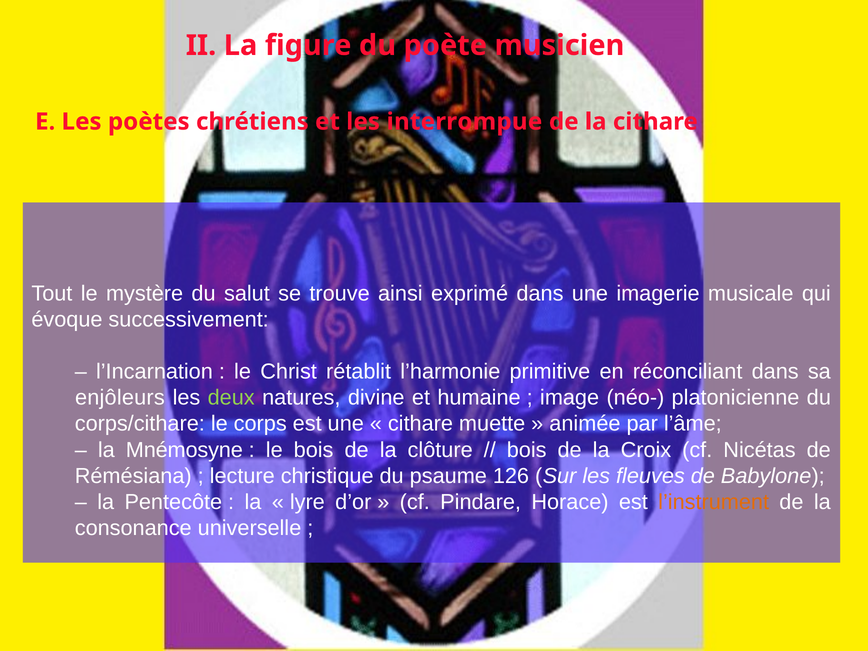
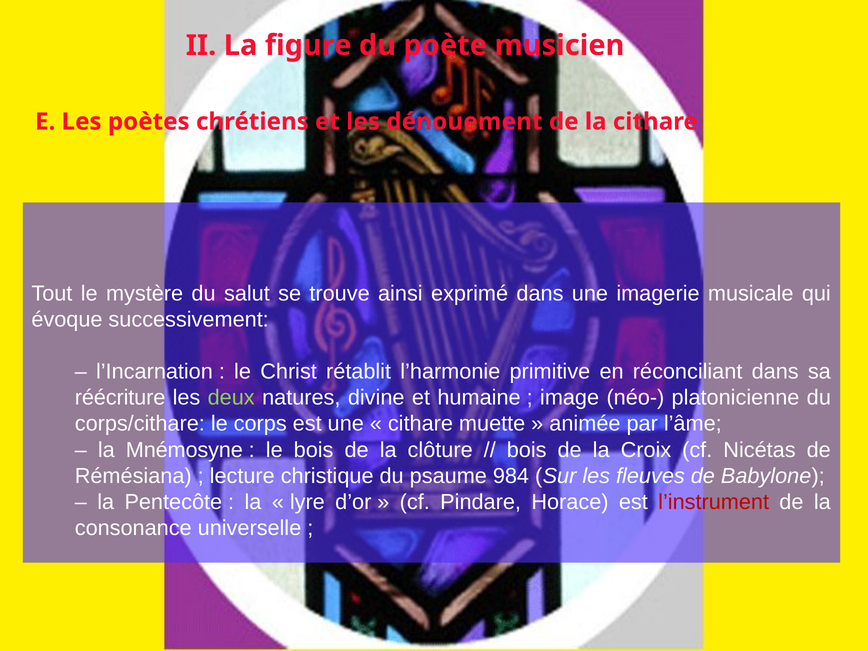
interrompue: interrompue -> dénouement
enjôleurs: enjôleurs -> réécriture
126: 126 -> 984
l’instrument colour: orange -> red
